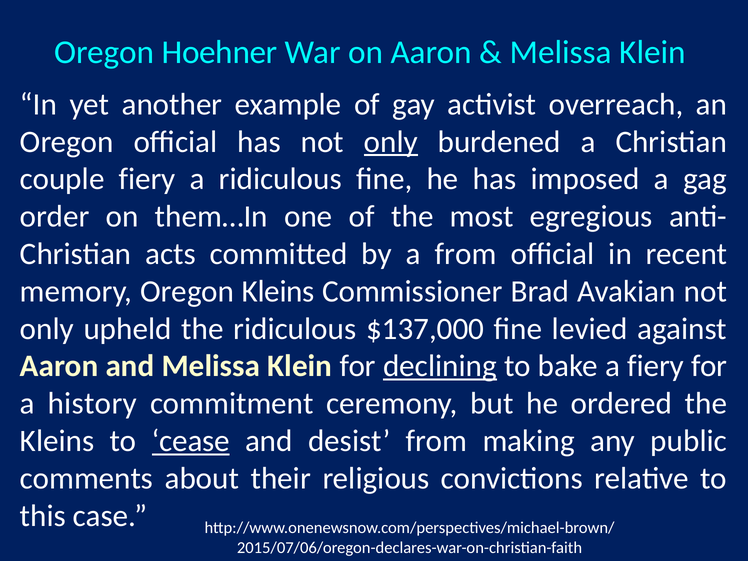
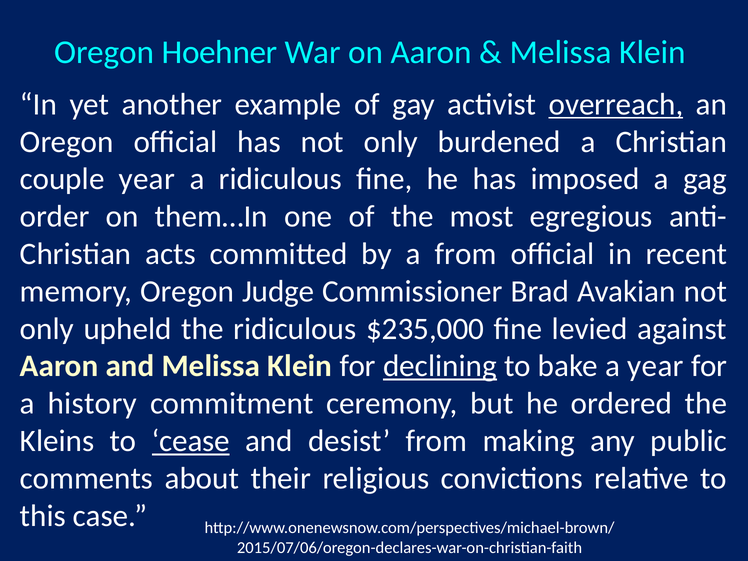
overreach underline: none -> present
only at (391, 142) underline: present -> none
couple fiery: fiery -> year
Oregon Kleins: Kleins -> Judge
$137,000: $137,000 -> $235,000
a fiery: fiery -> year
